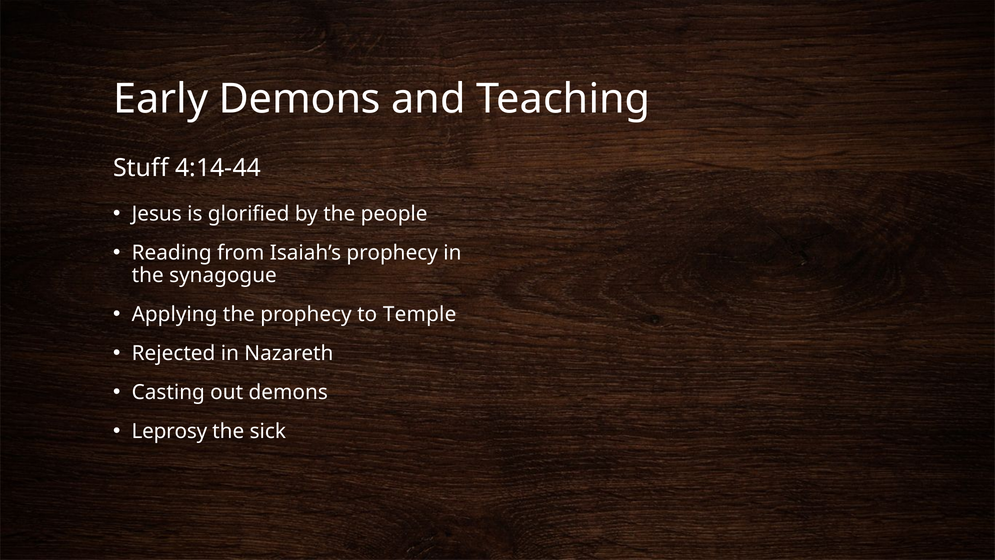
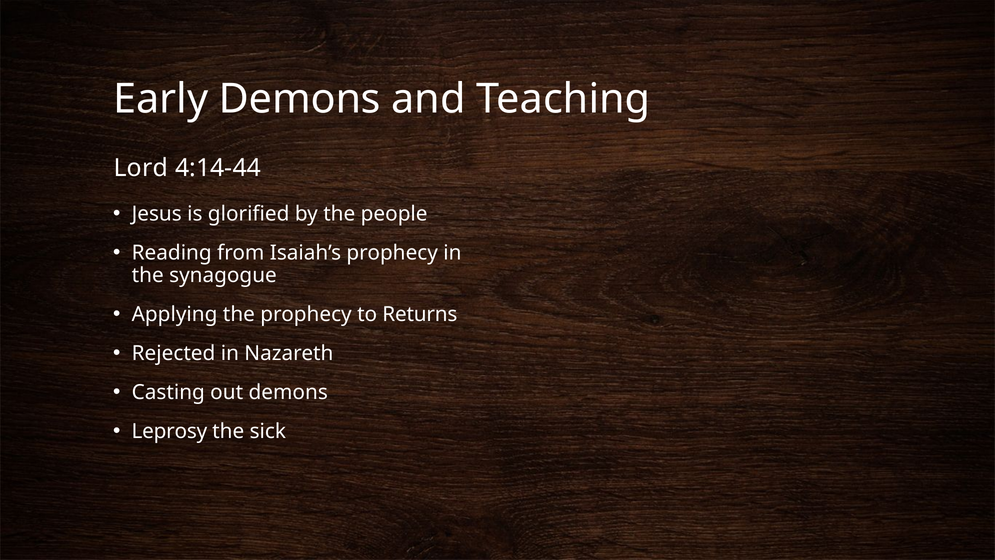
Stuff: Stuff -> Lord
Temple: Temple -> Returns
